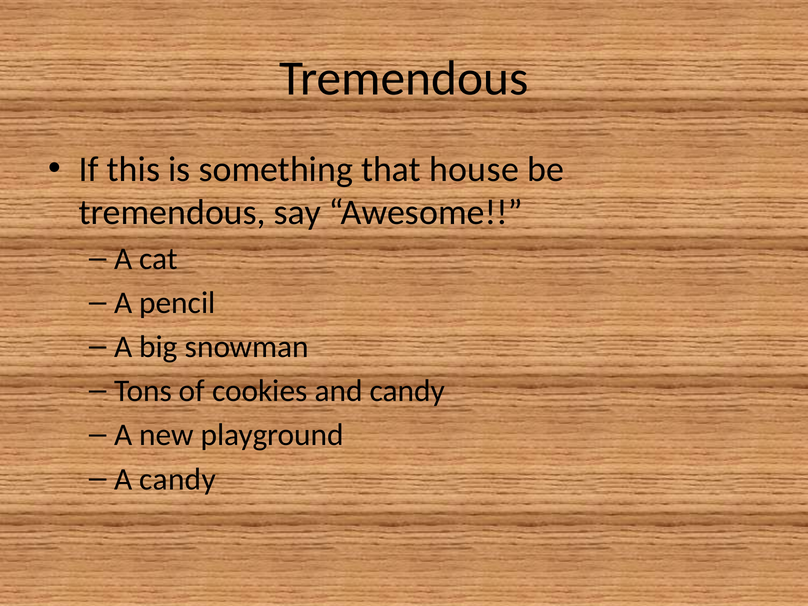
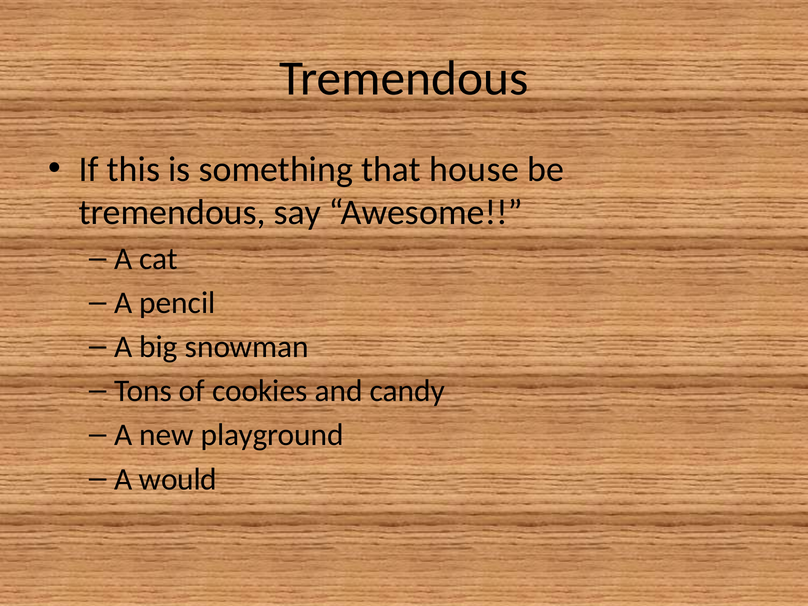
A candy: candy -> would
